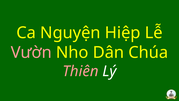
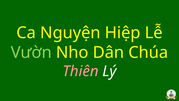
Vườn colour: pink -> light green
